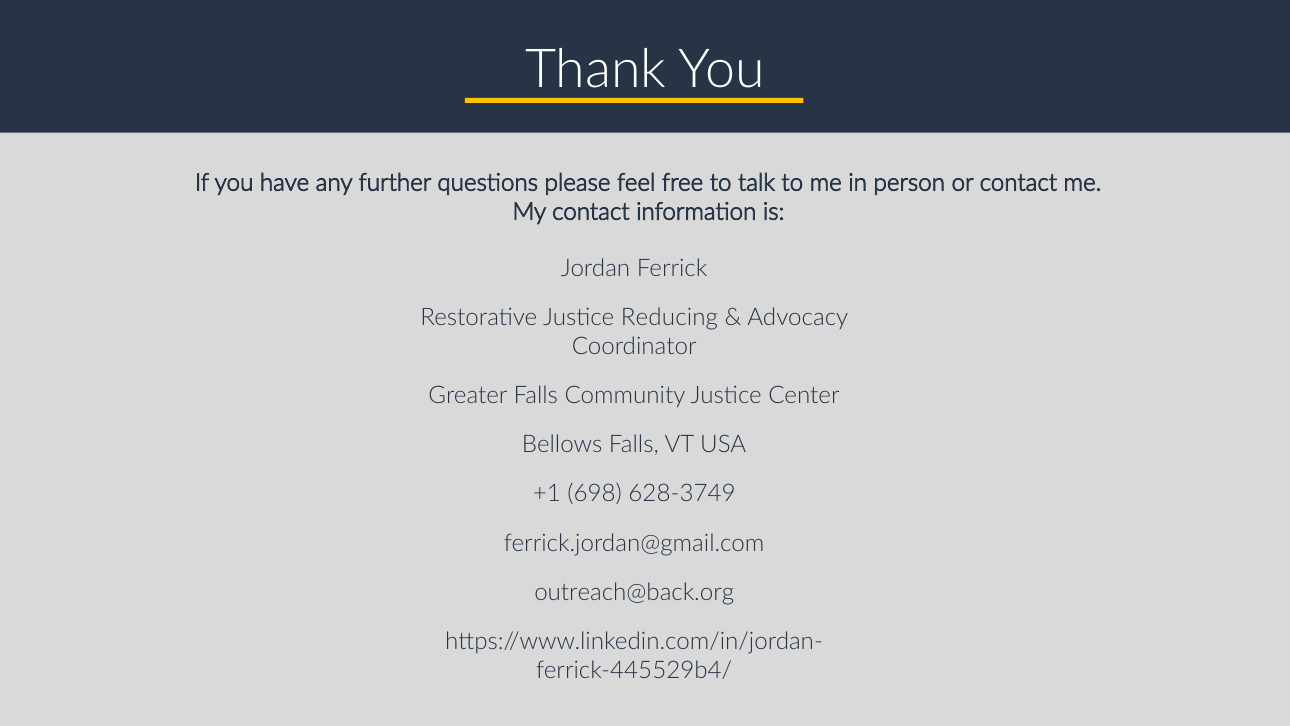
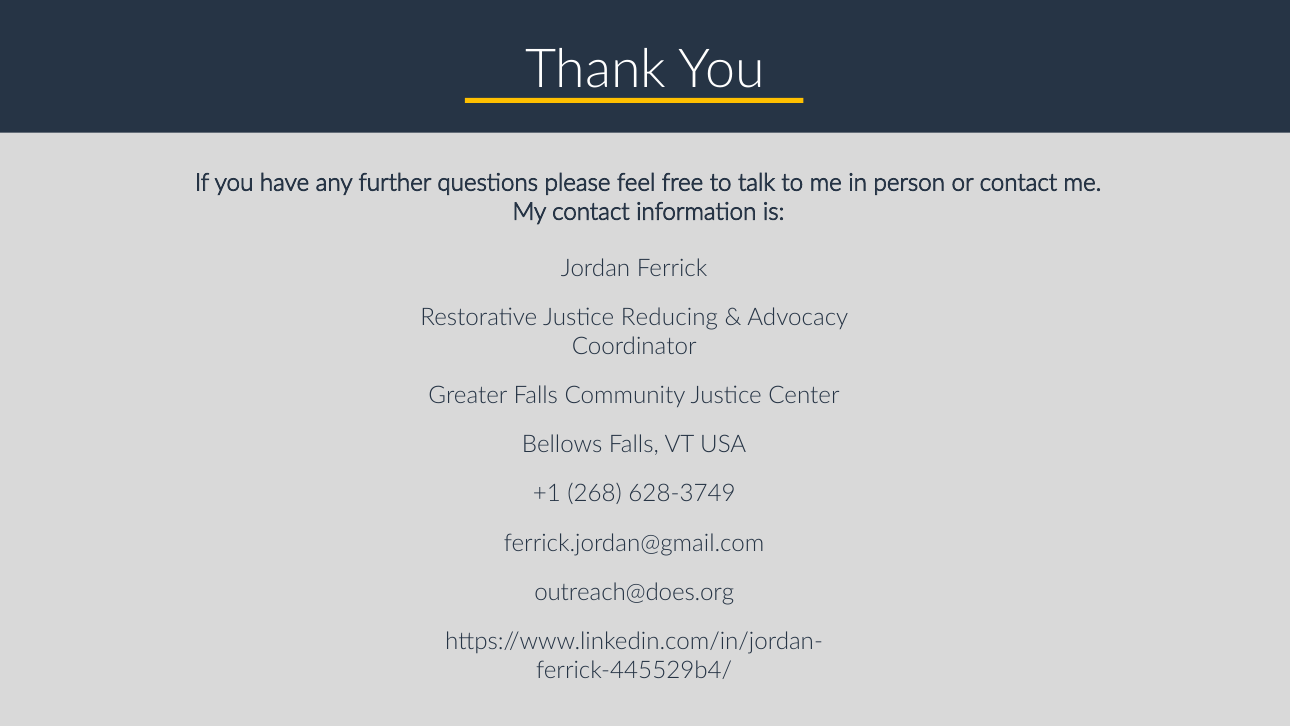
698: 698 -> 268
outreach@back.org: outreach@back.org -> outreach@does.org
